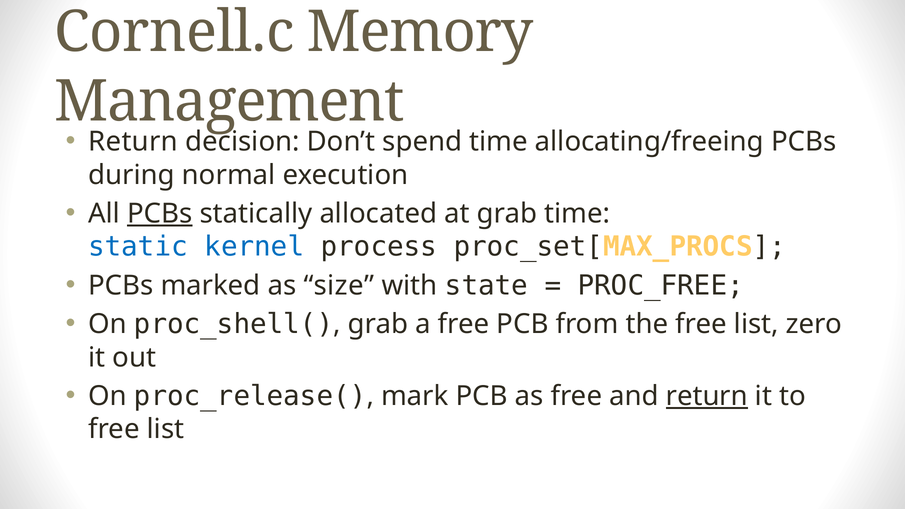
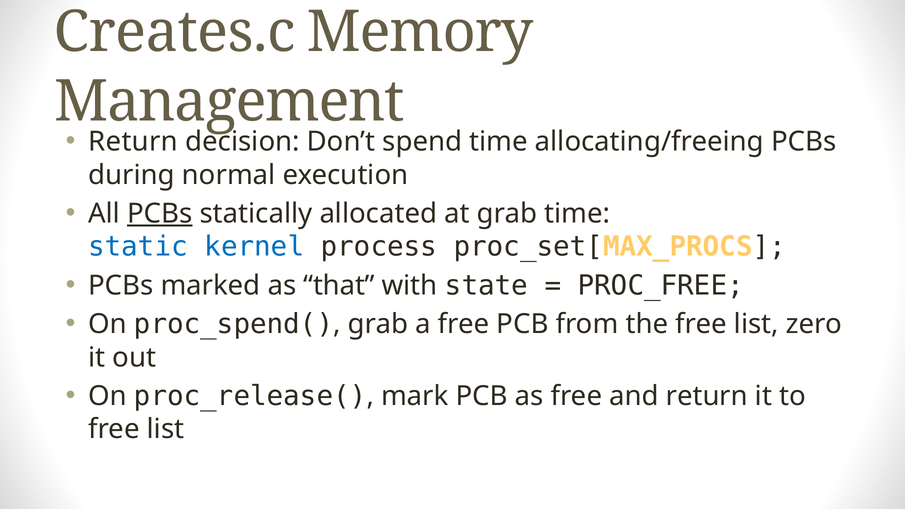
Cornell.c: Cornell.c -> Creates.c
size: size -> that
proc_shell(: proc_shell( -> proc_spend(
return at (707, 396) underline: present -> none
